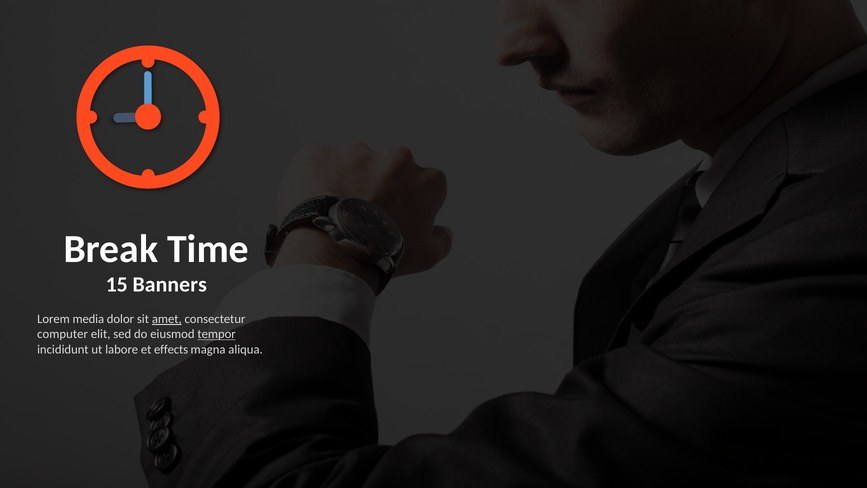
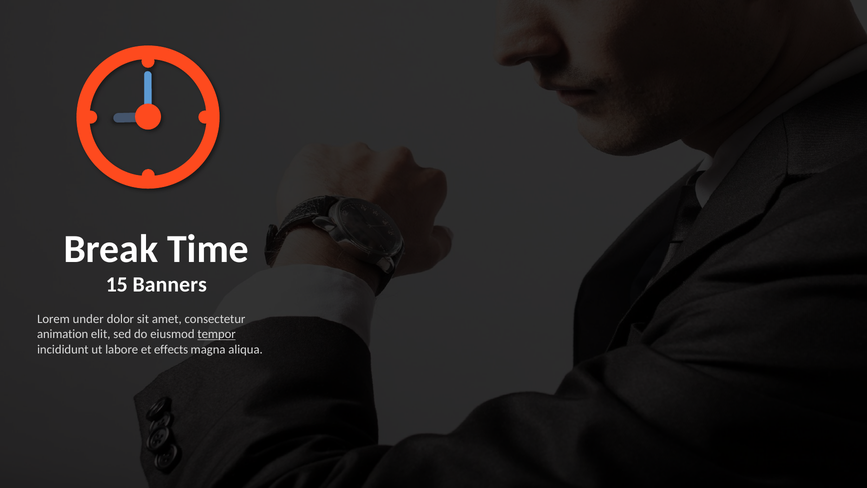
media: media -> under
amet underline: present -> none
computer: computer -> animation
